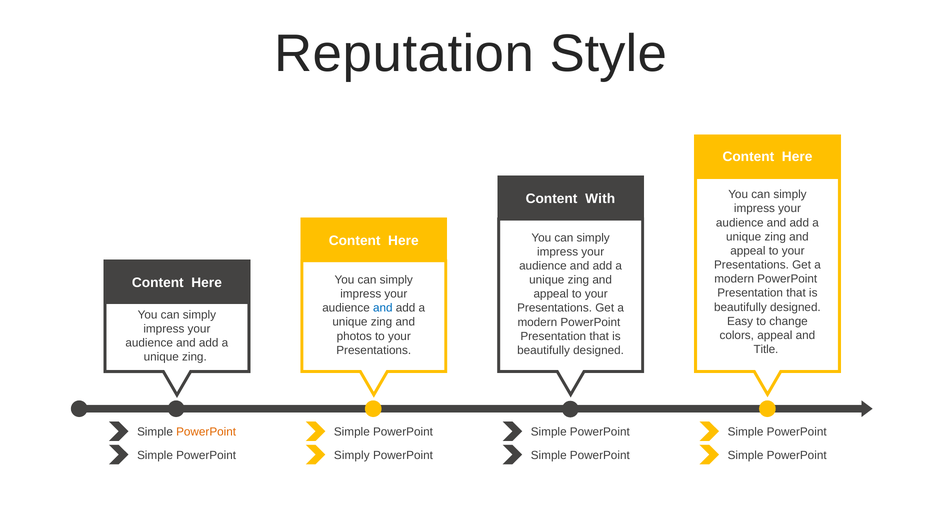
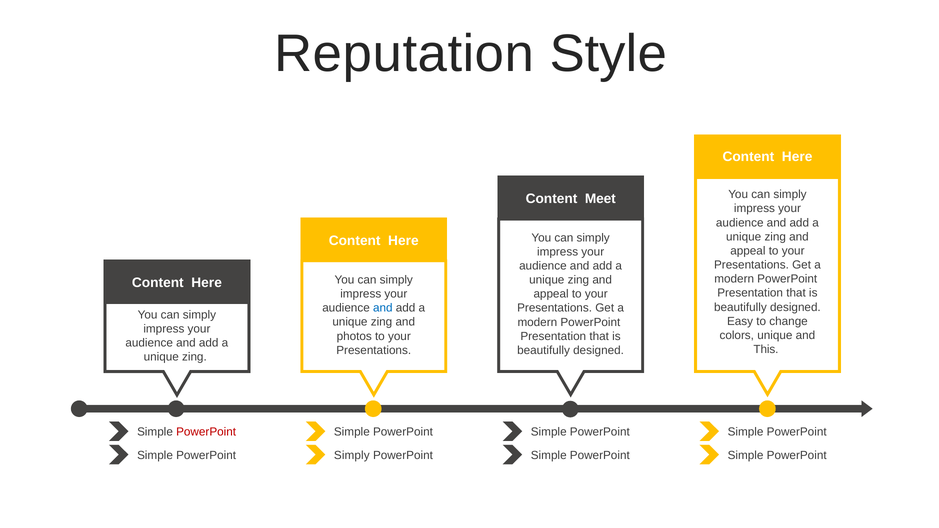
With: With -> Meet
colors appeal: appeal -> unique
Title: Title -> This
PowerPoint at (206, 432) colour: orange -> red
